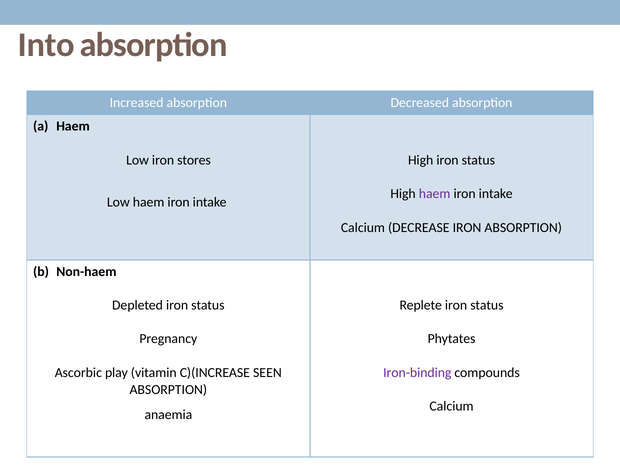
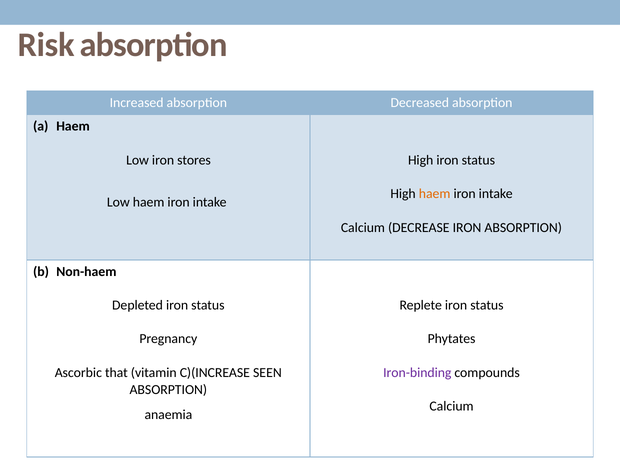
Into: Into -> Risk
haem at (435, 194) colour: purple -> orange
play: play -> that
